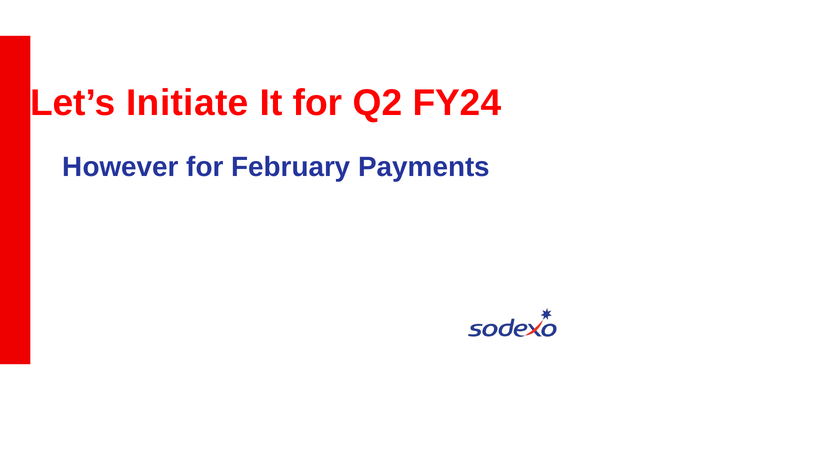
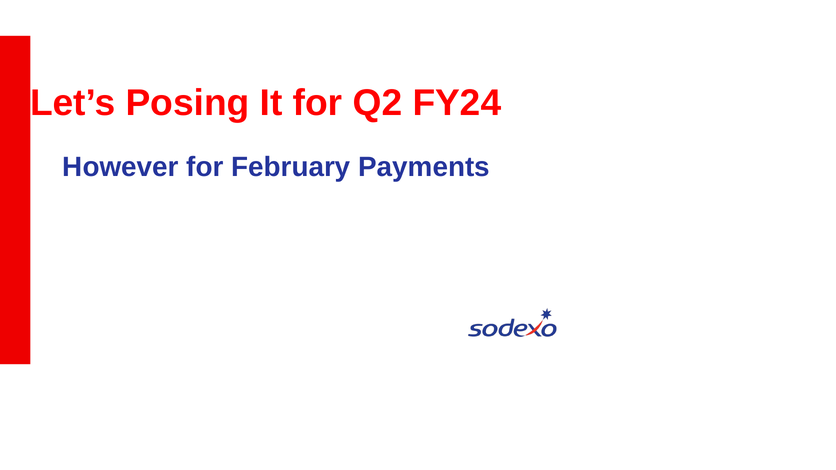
Initiate: Initiate -> Posing
